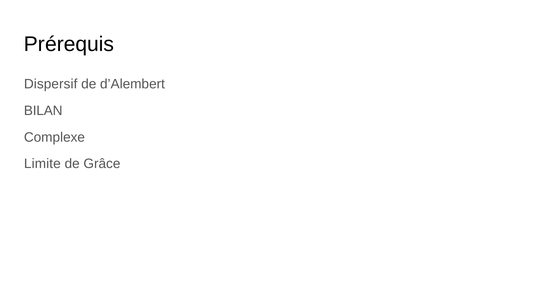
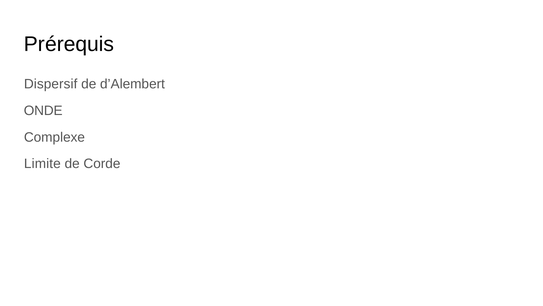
BILAN: BILAN -> ONDE
Grâce: Grâce -> Corde
